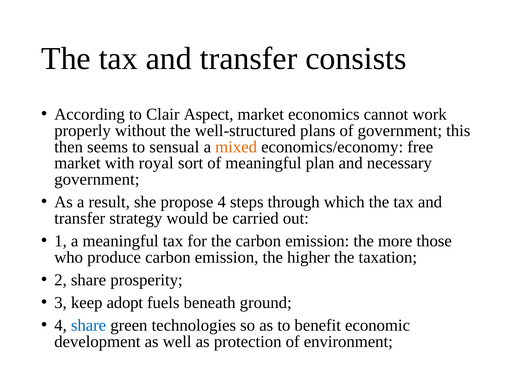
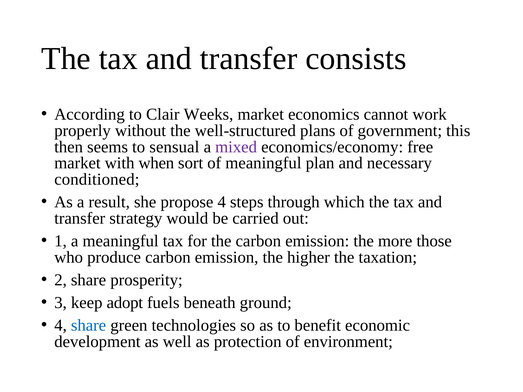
Aspect: Aspect -> Weeks
mixed colour: orange -> purple
royal: royal -> when
government at (97, 179): government -> conditioned
